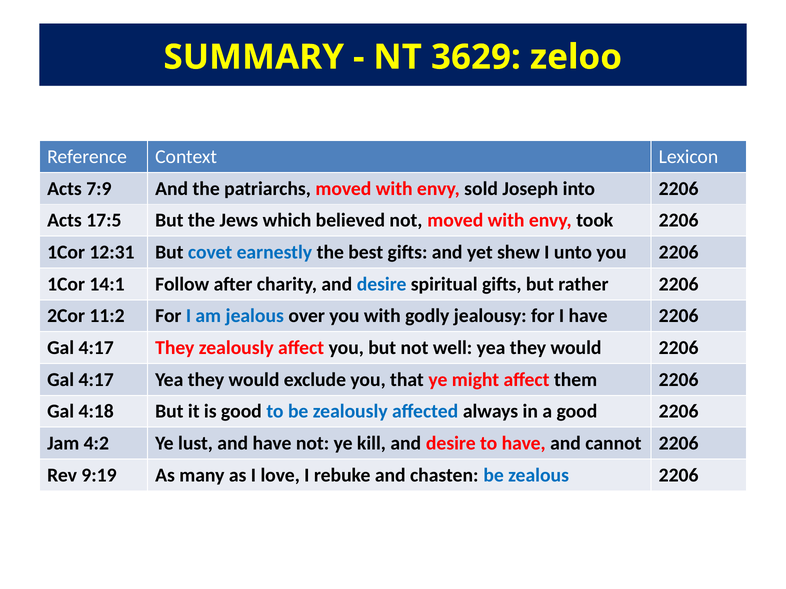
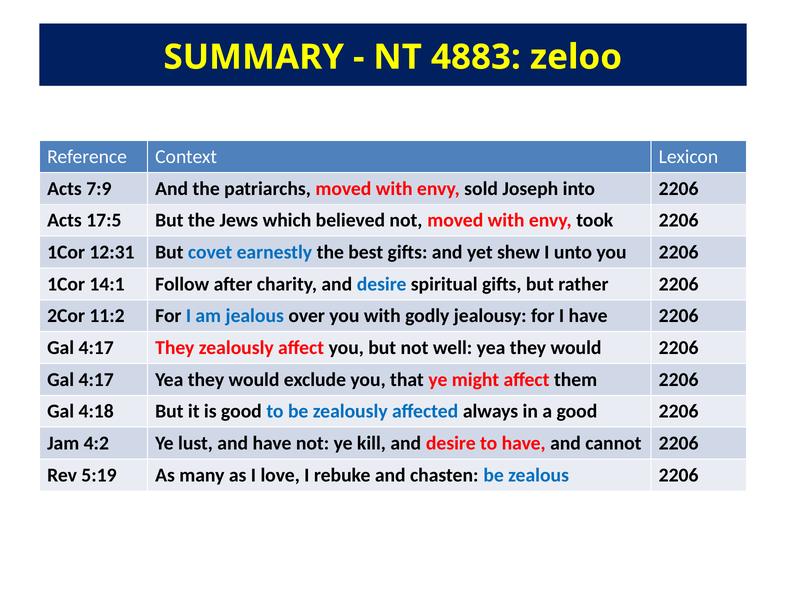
3629: 3629 -> 4883
9:19: 9:19 -> 5:19
